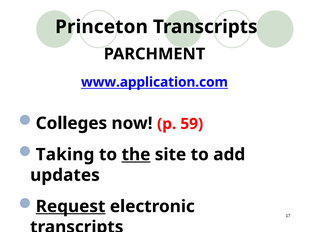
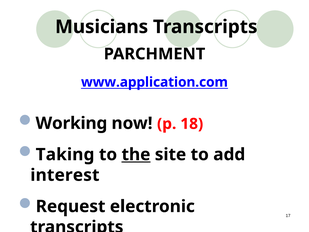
Princeton: Princeton -> Musicians
Colleges: Colleges -> Working
59: 59 -> 18
updates: updates -> interest
Request underline: present -> none
